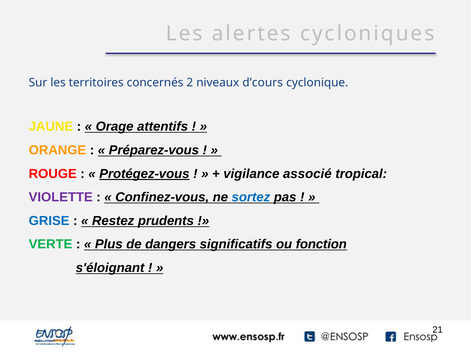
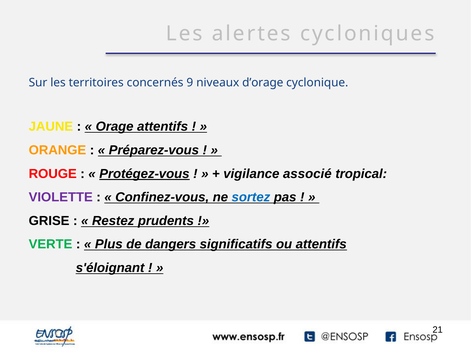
2: 2 -> 9
d’cours: d’cours -> d’orage
GRISE colour: blue -> black
ou fonction: fonction -> attentifs
